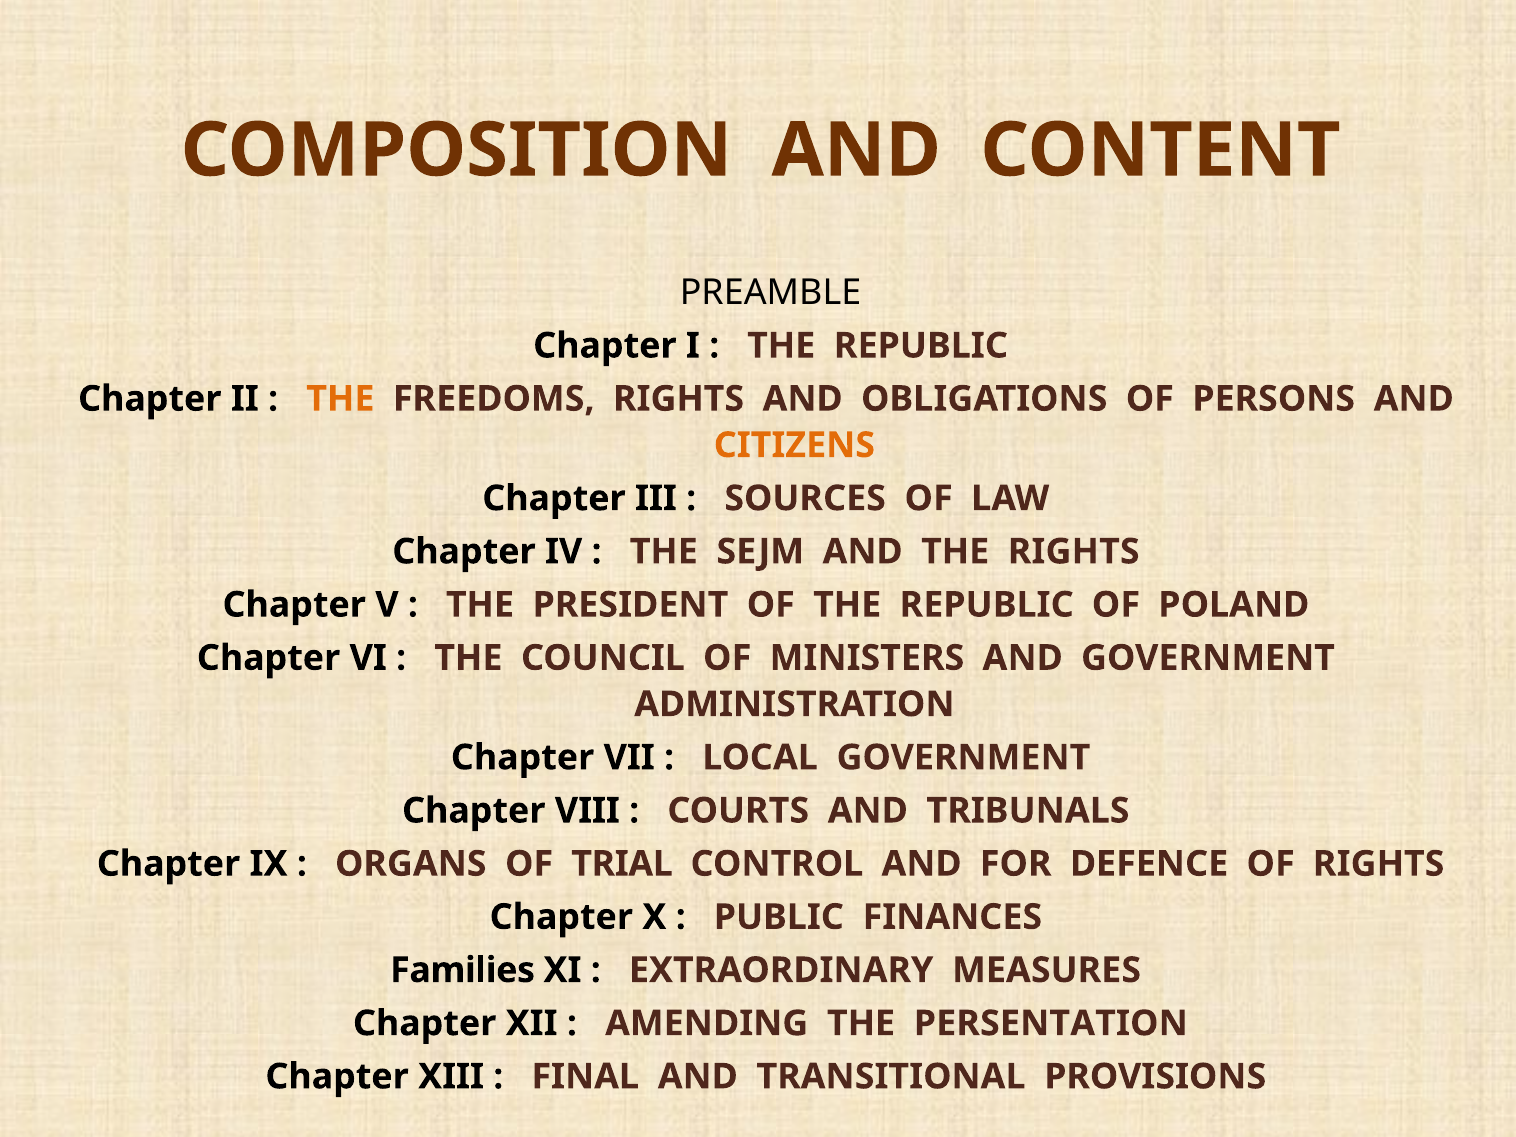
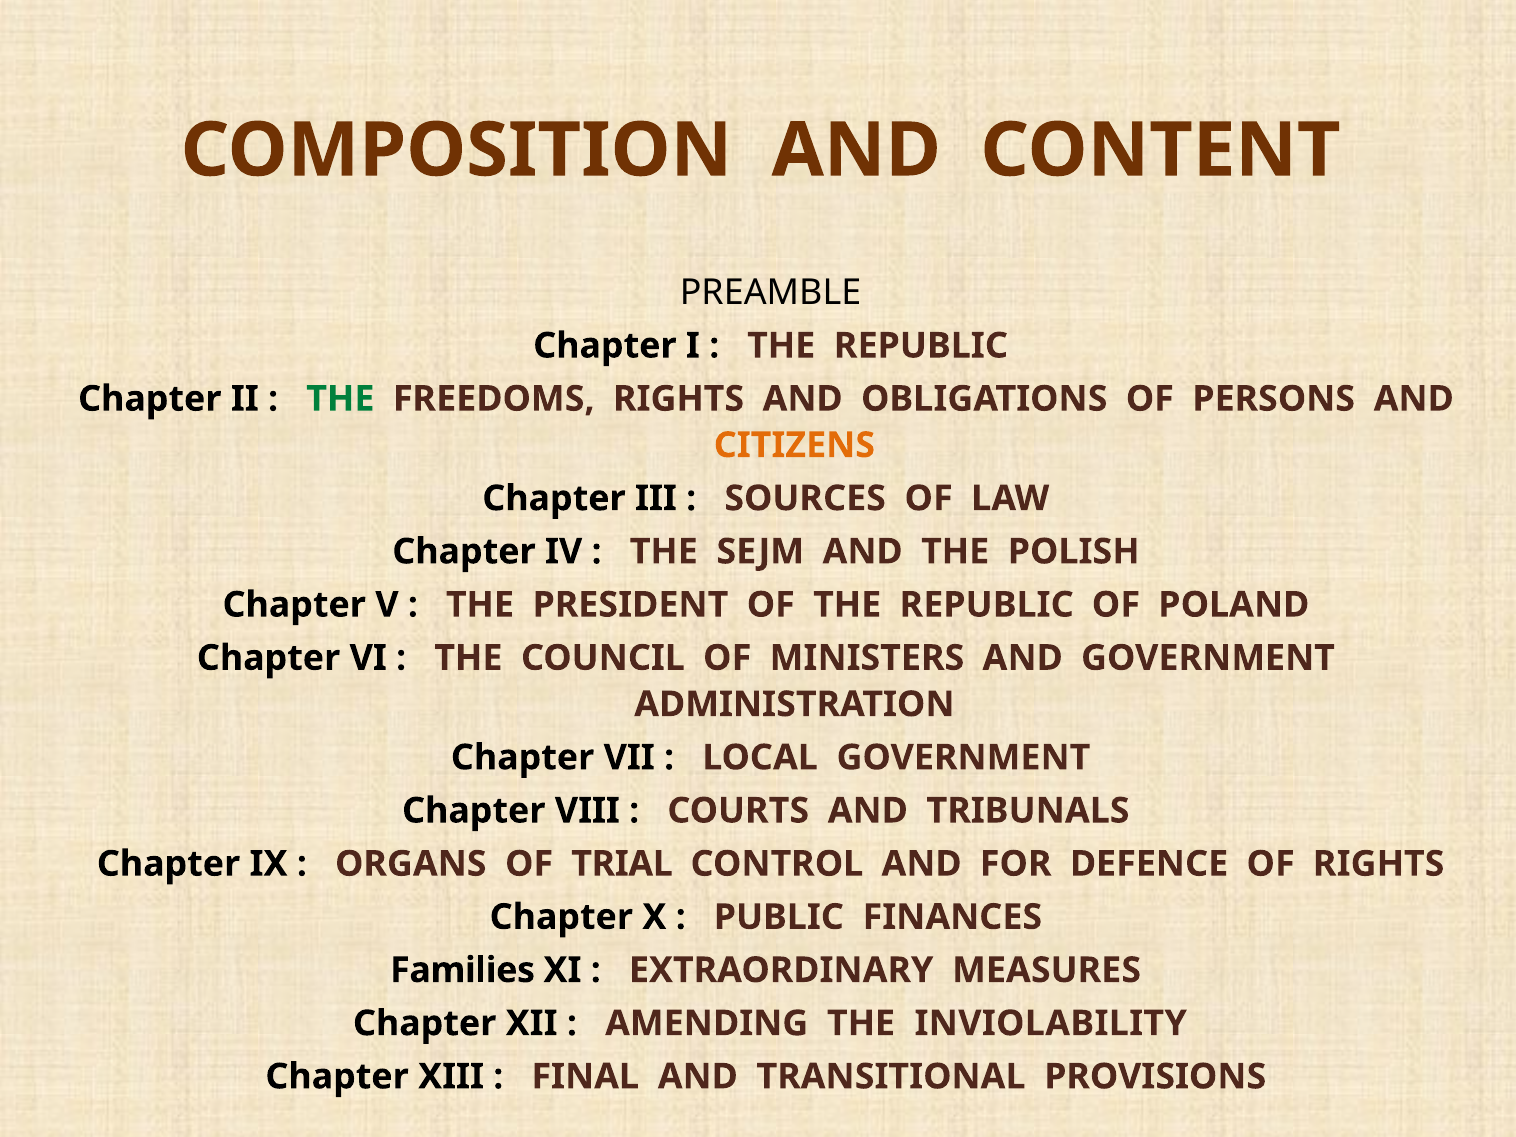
THE at (340, 399) colour: orange -> green
THE RIGHTS: RIGHTS -> POLISH
PERSENTATION: PERSENTATION -> INVIOLABILITY
